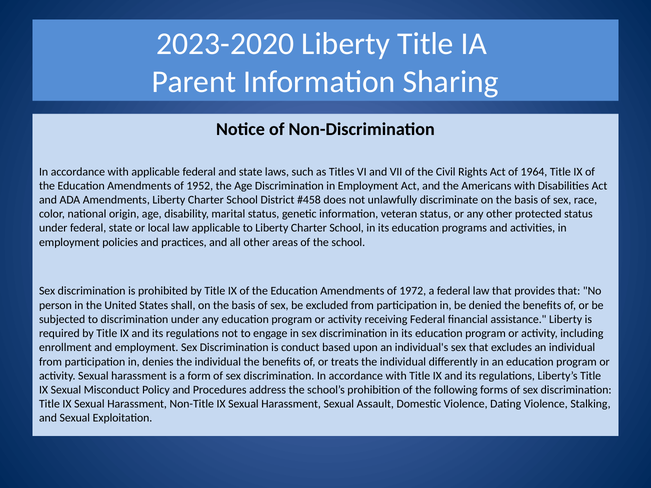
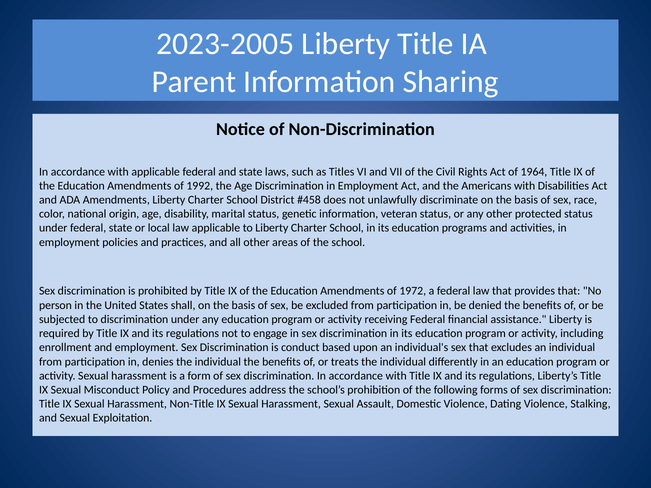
2023-2020: 2023-2020 -> 2023-2005
1952: 1952 -> 1992
